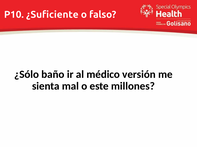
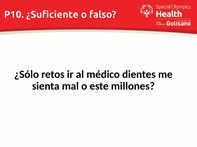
baño: baño -> retos
versión: versión -> dientes
